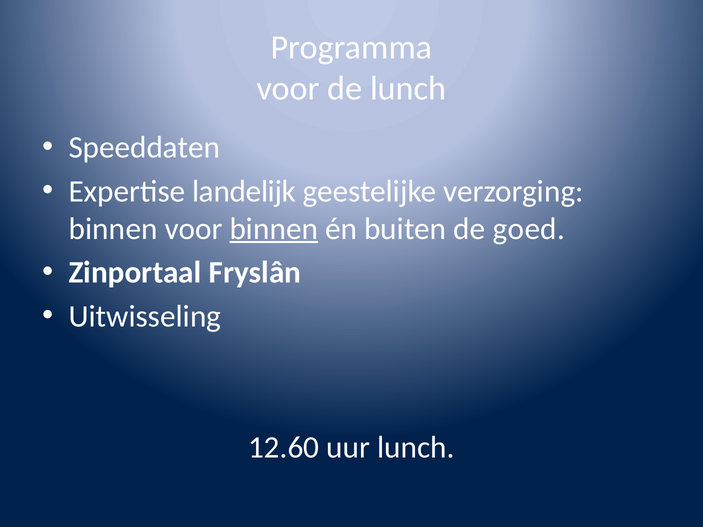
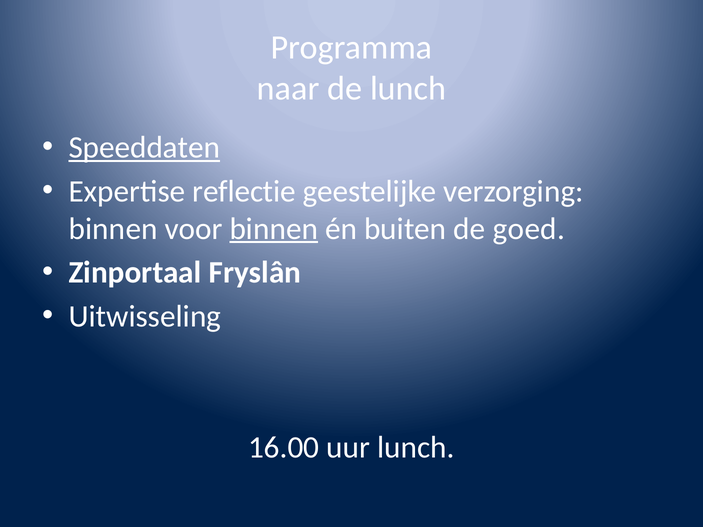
voor at (288, 89): voor -> naar
Speeddaten underline: none -> present
landelijk: landelijk -> reflectie
12.60: 12.60 -> 16.00
